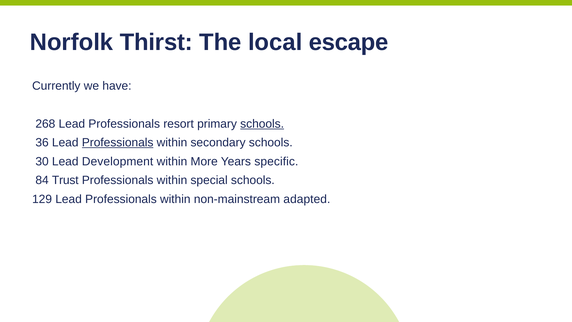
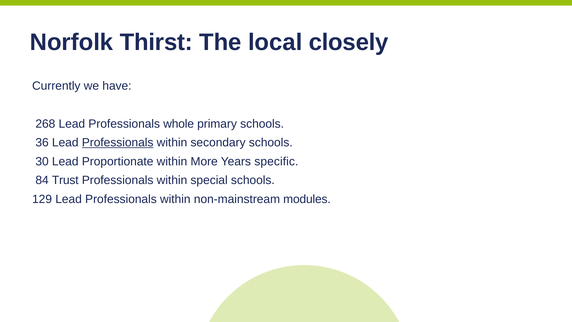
escape: escape -> closely
resort: resort -> whole
schools at (262, 124) underline: present -> none
Development: Development -> Proportionate
adapted: adapted -> modules
